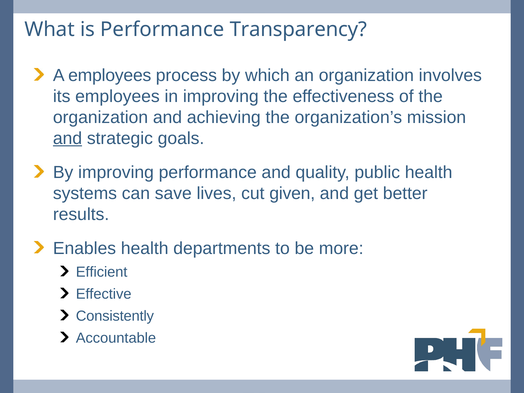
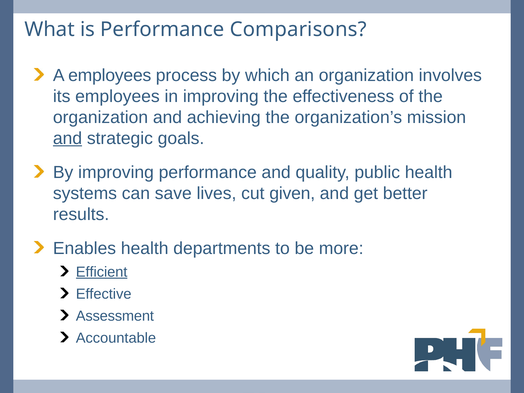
Transparency: Transparency -> Comparisons
Efficient underline: none -> present
Consistently: Consistently -> Assessment
